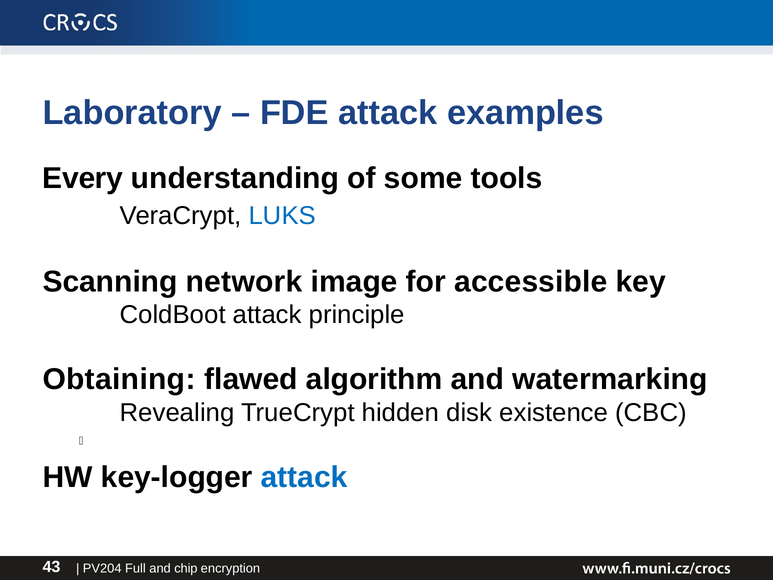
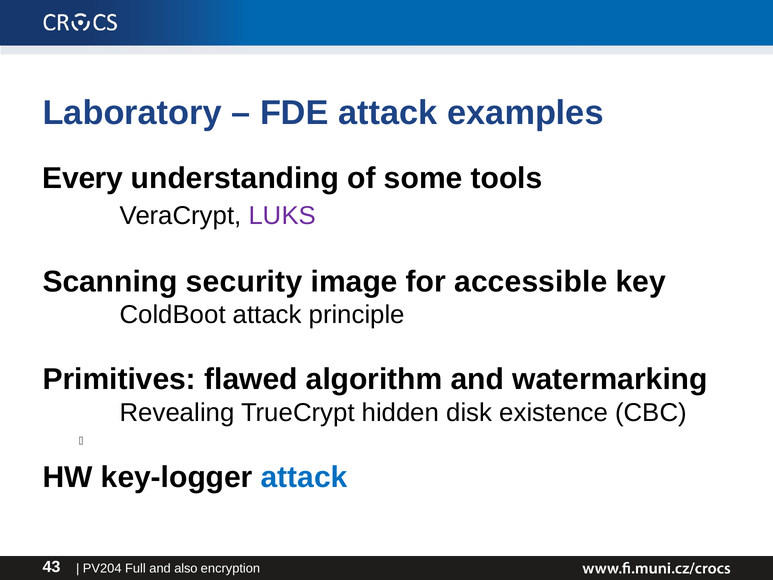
LUKS colour: blue -> purple
network: network -> security
Obtaining: Obtaining -> Primitives
chip: chip -> also
